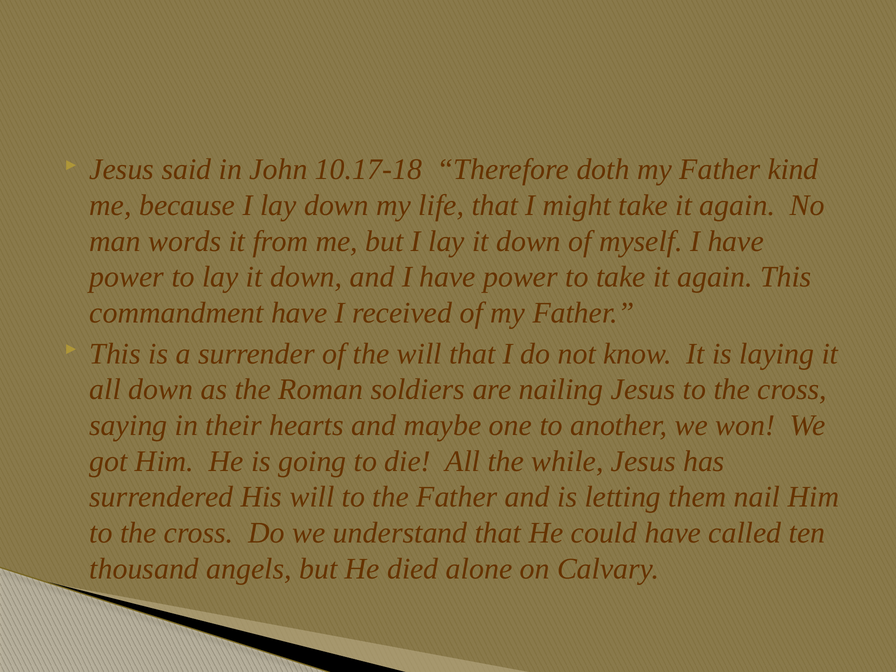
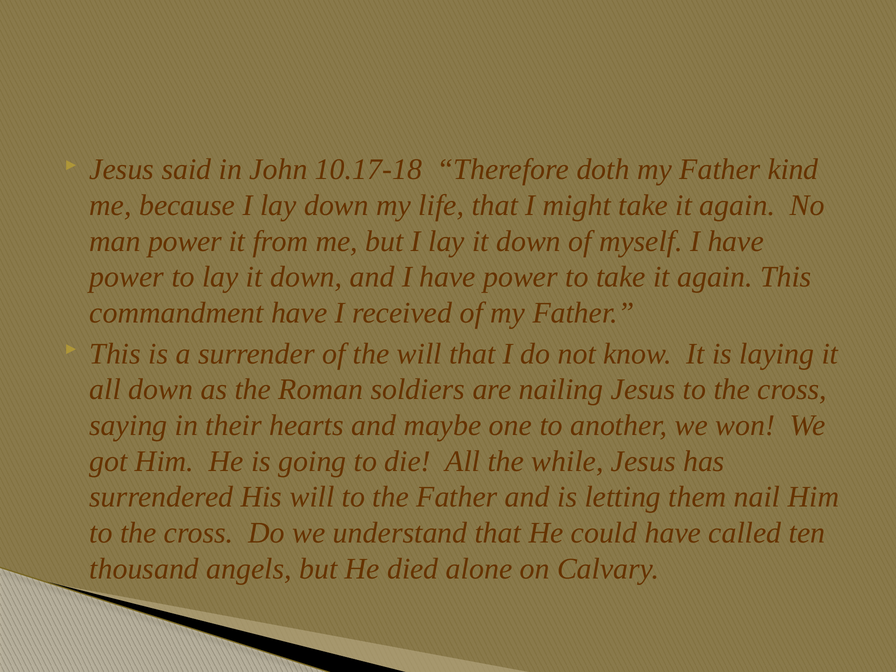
man words: words -> power
